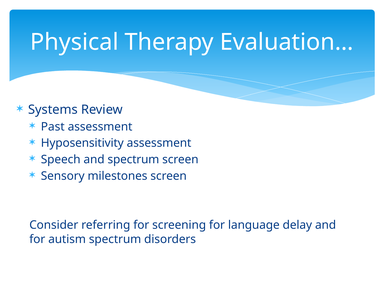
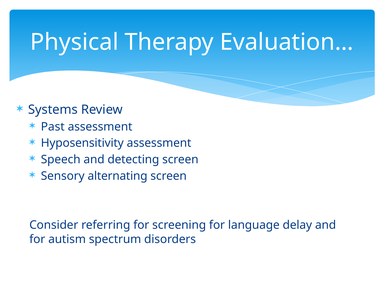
and spectrum: spectrum -> detecting
milestones: milestones -> alternating
